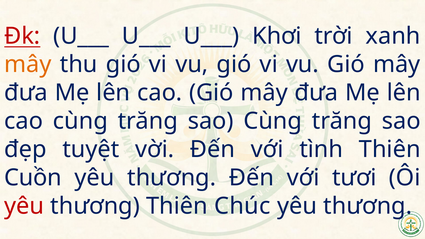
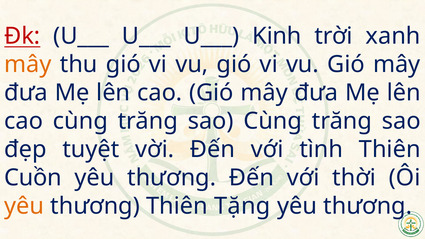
Khơi: Khơi -> Kinh
tươi: tươi -> thời
yêu at (24, 206) colour: red -> orange
Chúc: Chúc -> Tặng
